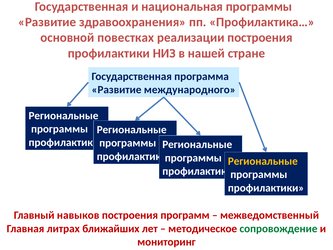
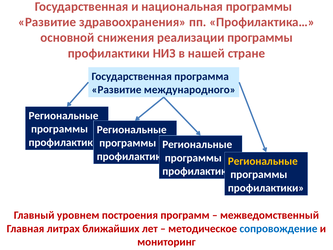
повестках: повестках -> снижения
реализации построения: построения -> программы
навыков: навыков -> уровнем
сопровождение colour: green -> blue
